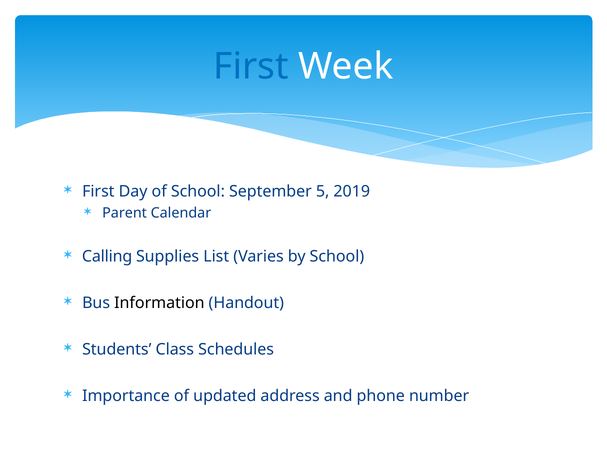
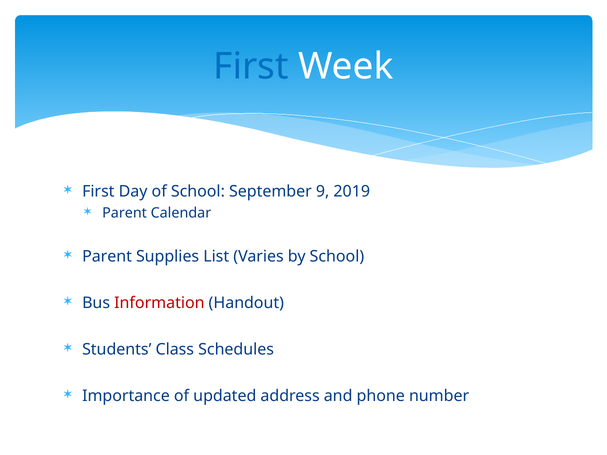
5: 5 -> 9
Calling at (107, 256): Calling -> Parent
Information colour: black -> red
